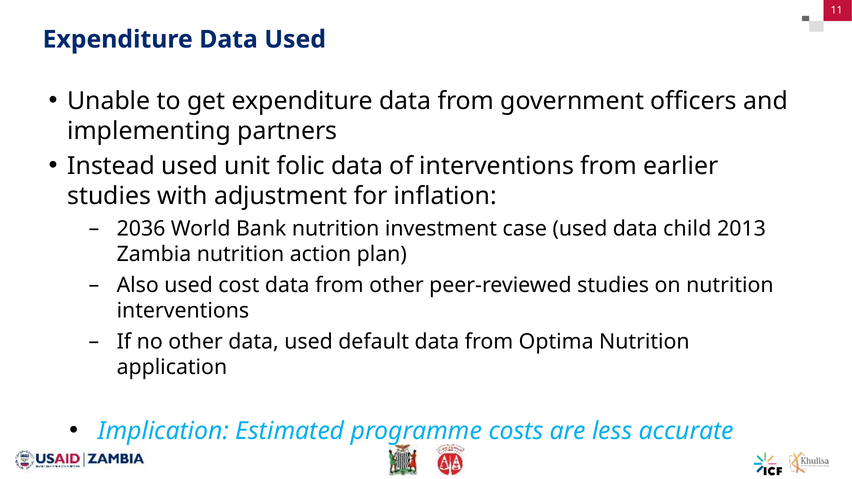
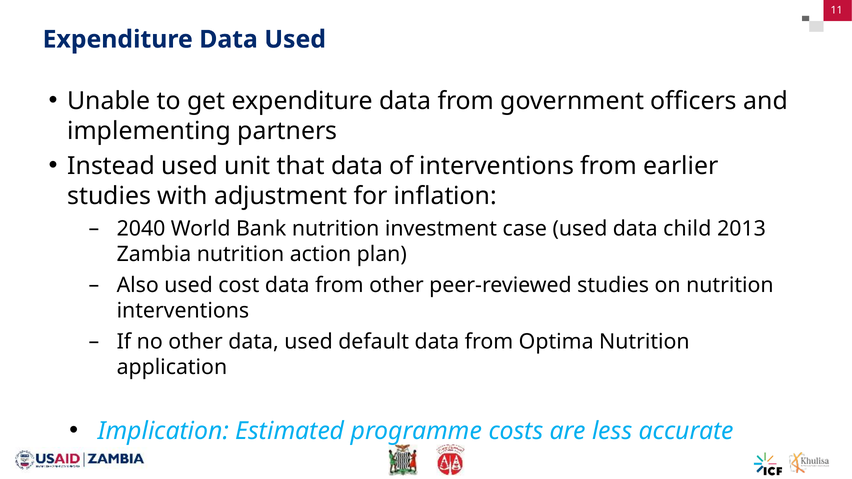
folic: folic -> that
2036: 2036 -> 2040
